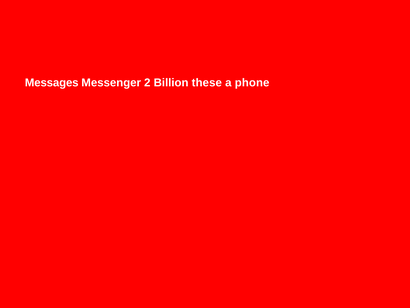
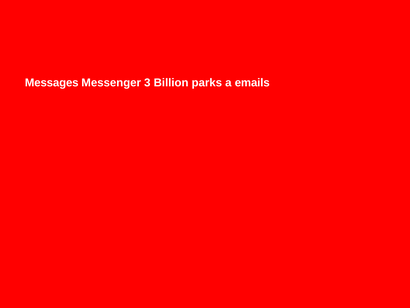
2: 2 -> 3
these: these -> parks
phone: phone -> emails
